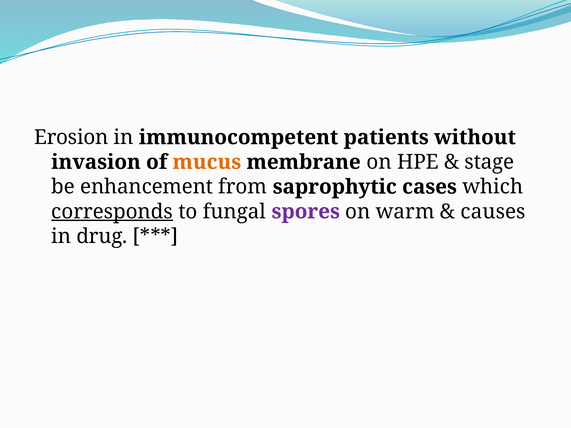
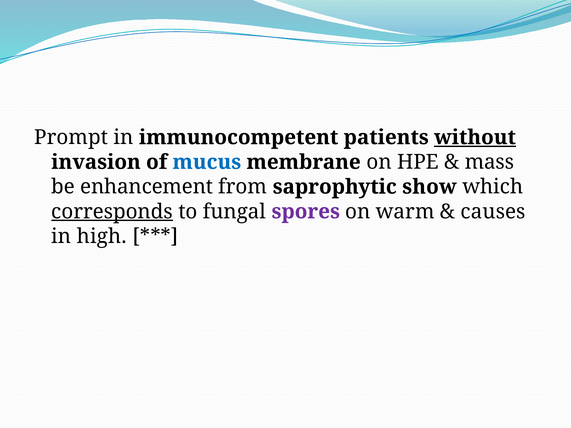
Erosion: Erosion -> Prompt
without underline: none -> present
mucus colour: orange -> blue
stage: stage -> mass
cases: cases -> show
drug: drug -> high
